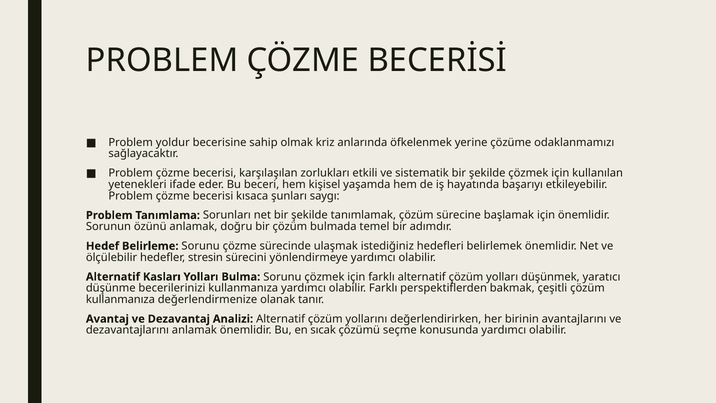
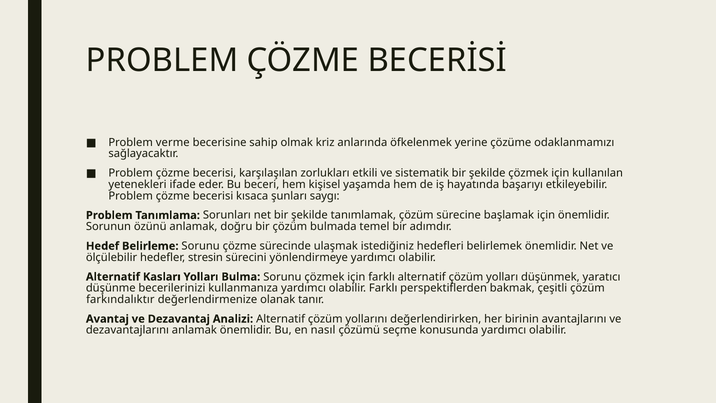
yoldur: yoldur -> verme
kullanmanıza at (120, 299): kullanmanıza -> farkındalıktır
sıcak: sıcak -> nasıl
